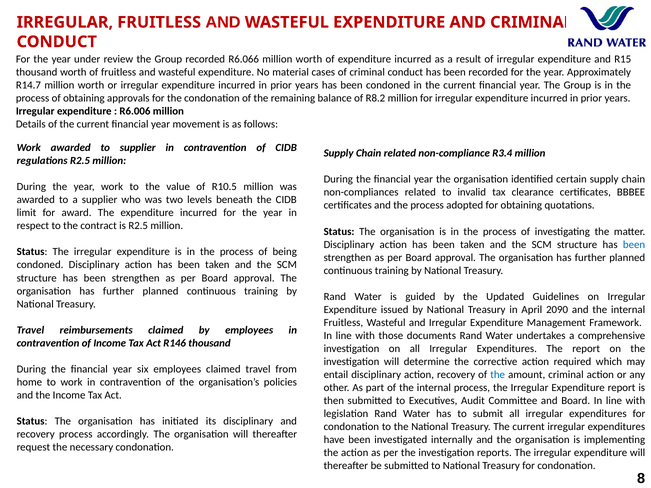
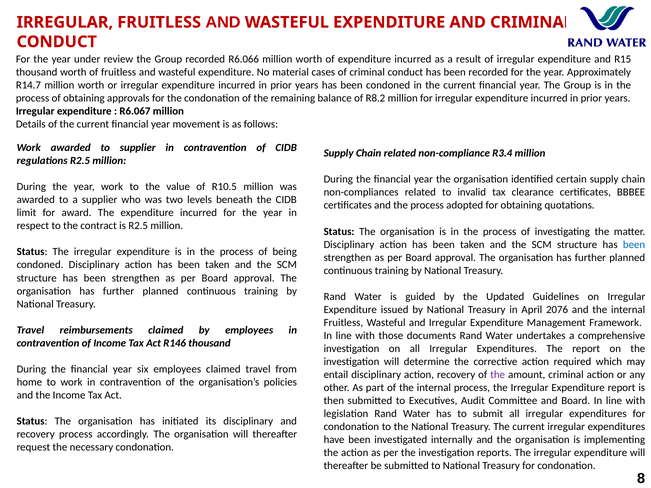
R6.006: R6.006 -> R6.067
2090: 2090 -> 2076
the at (498, 375) colour: blue -> purple
